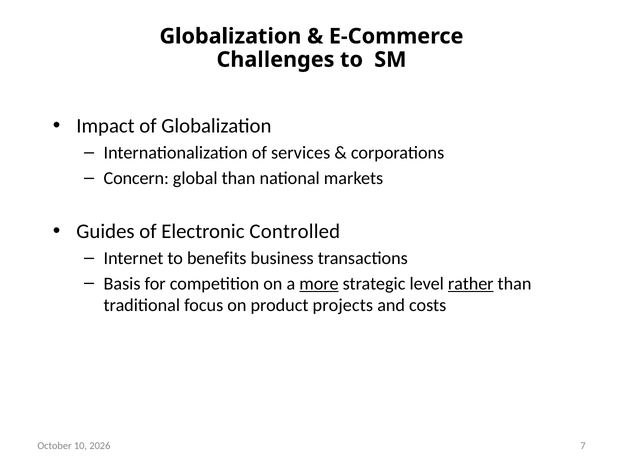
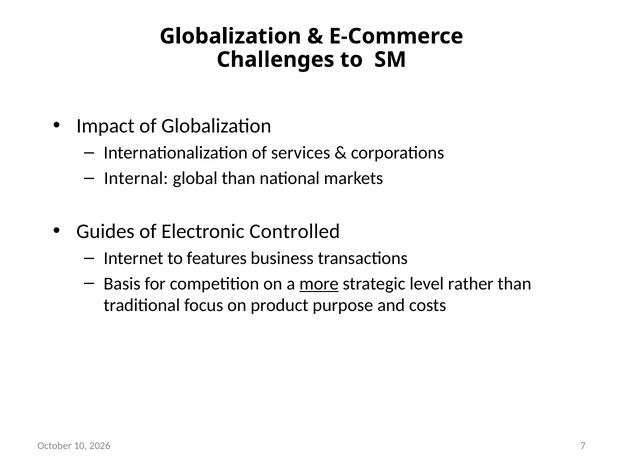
Concern: Concern -> Internal
benefits: benefits -> features
rather underline: present -> none
projects: projects -> purpose
